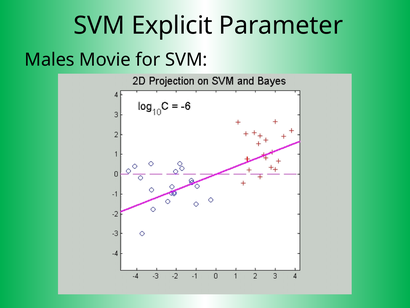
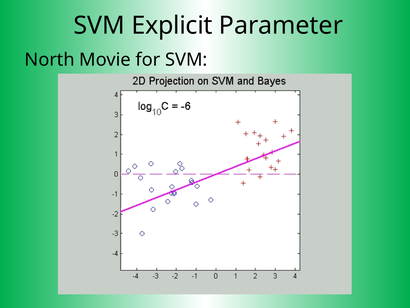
Males: Males -> North
